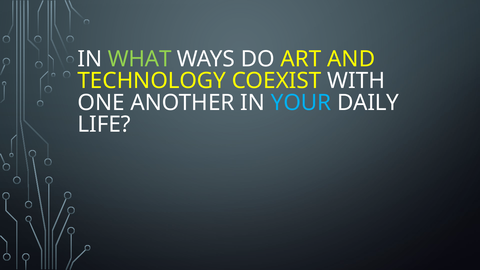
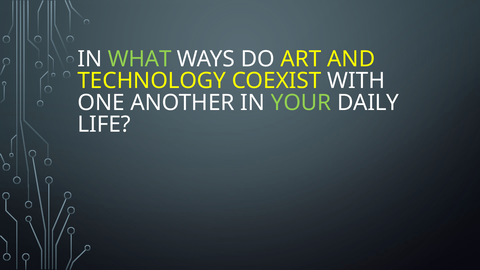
YOUR colour: light blue -> light green
